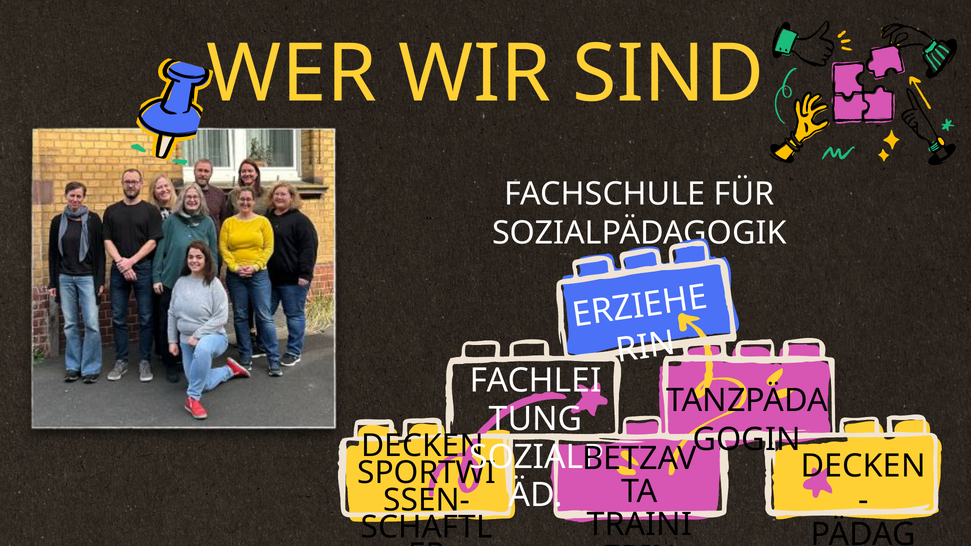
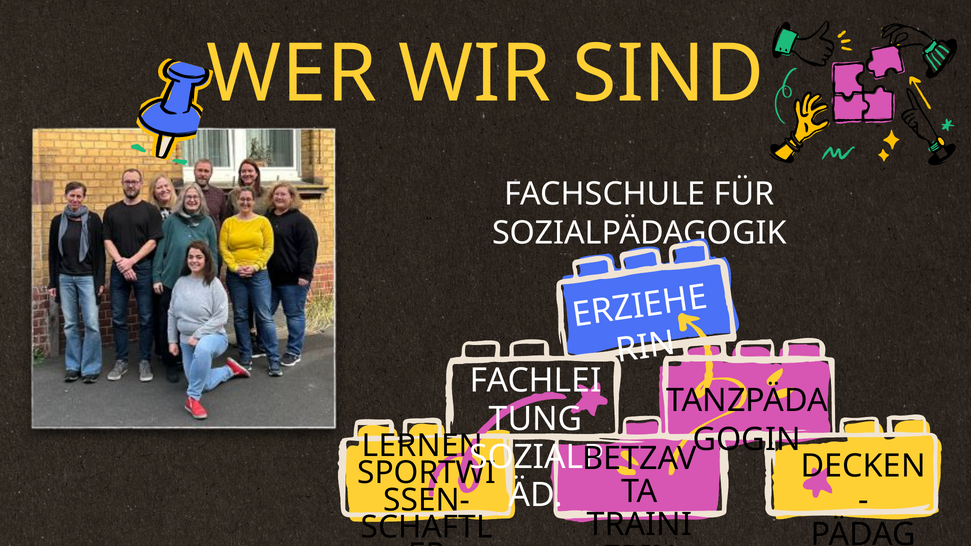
DECKEN at (423, 446): DECKEN -> LERNEN
